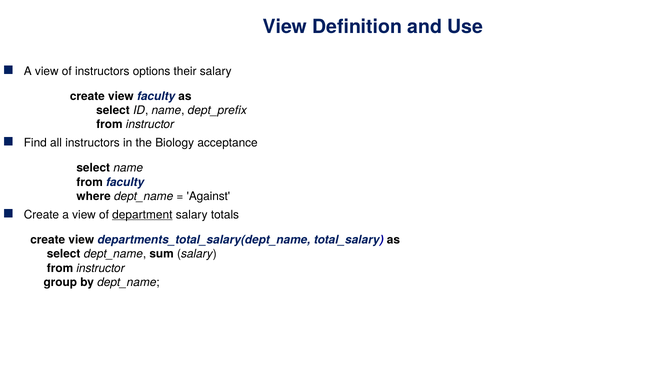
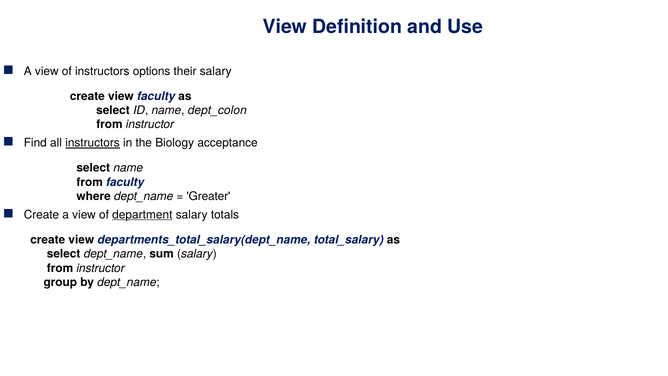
dept_prefix: dept_prefix -> dept_colon
instructors at (93, 143) underline: none -> present
Against: Against -> Greater
